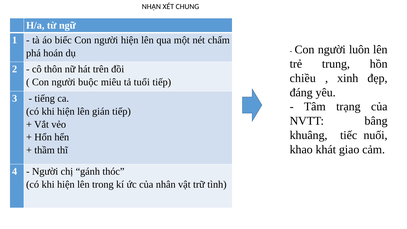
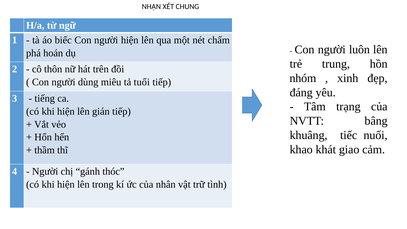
chiều: chiều -> nhóm
buộc: buộc -> dùng
